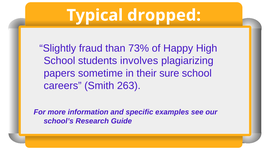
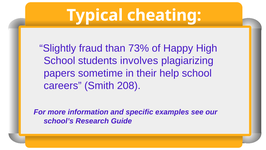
dropped: dropped -> cheating
sure: sure -> help
263: 263 -> 208
